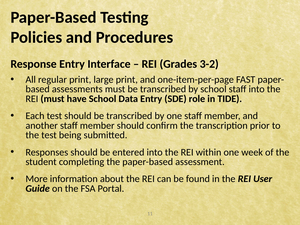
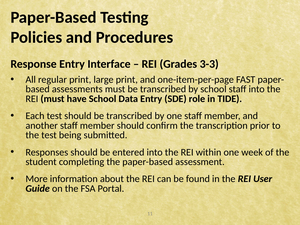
3-2: 3-2 -> 3-3
